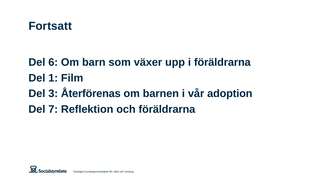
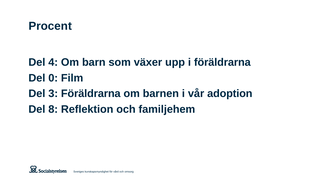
Fortsatt: Fortsatt -> Procent
6: 6 -> 4
1: 1 -> 0
3 Återförenas: Återförenas -> Föräldrarna
7: 7 -> 8
och föräldrarna: föräldrarna -> familjehem
